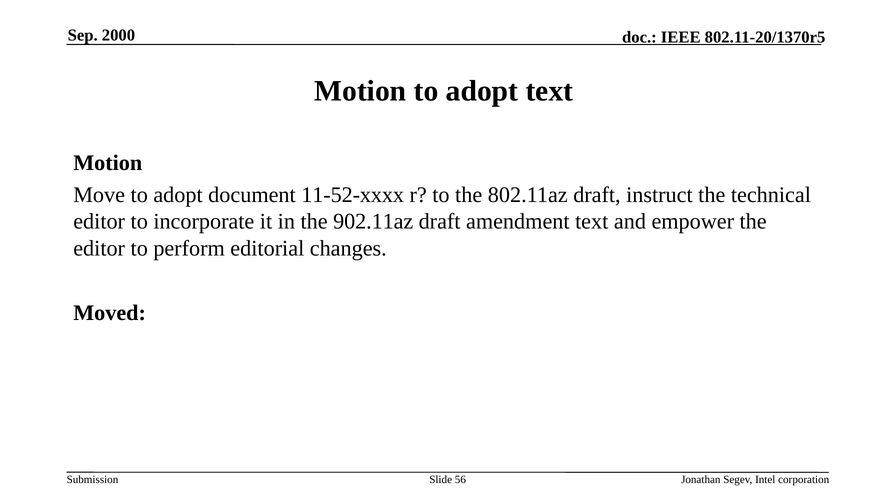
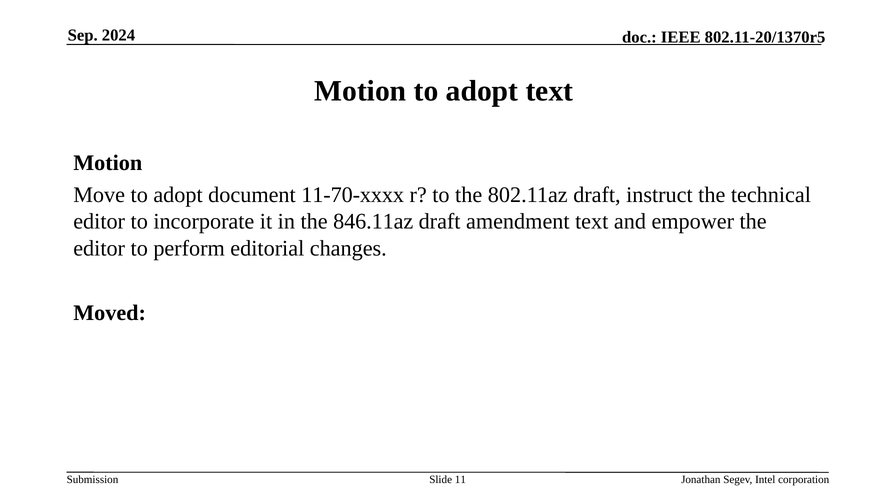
2000: 2000 -> 2024
11-52-xxxx: 11-52-xxxx -> 11-70-xxxx
902.11az: 902.11az -> 846.11az
56: 56 -> 11
